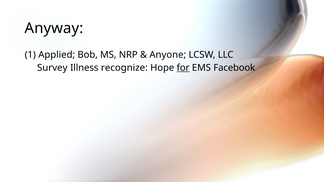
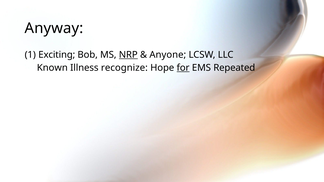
Applied: Applied -> Exciting
NRP underline: none -> present
Survey: Survey -> Known
Facebook: Facebook -> Repeated
